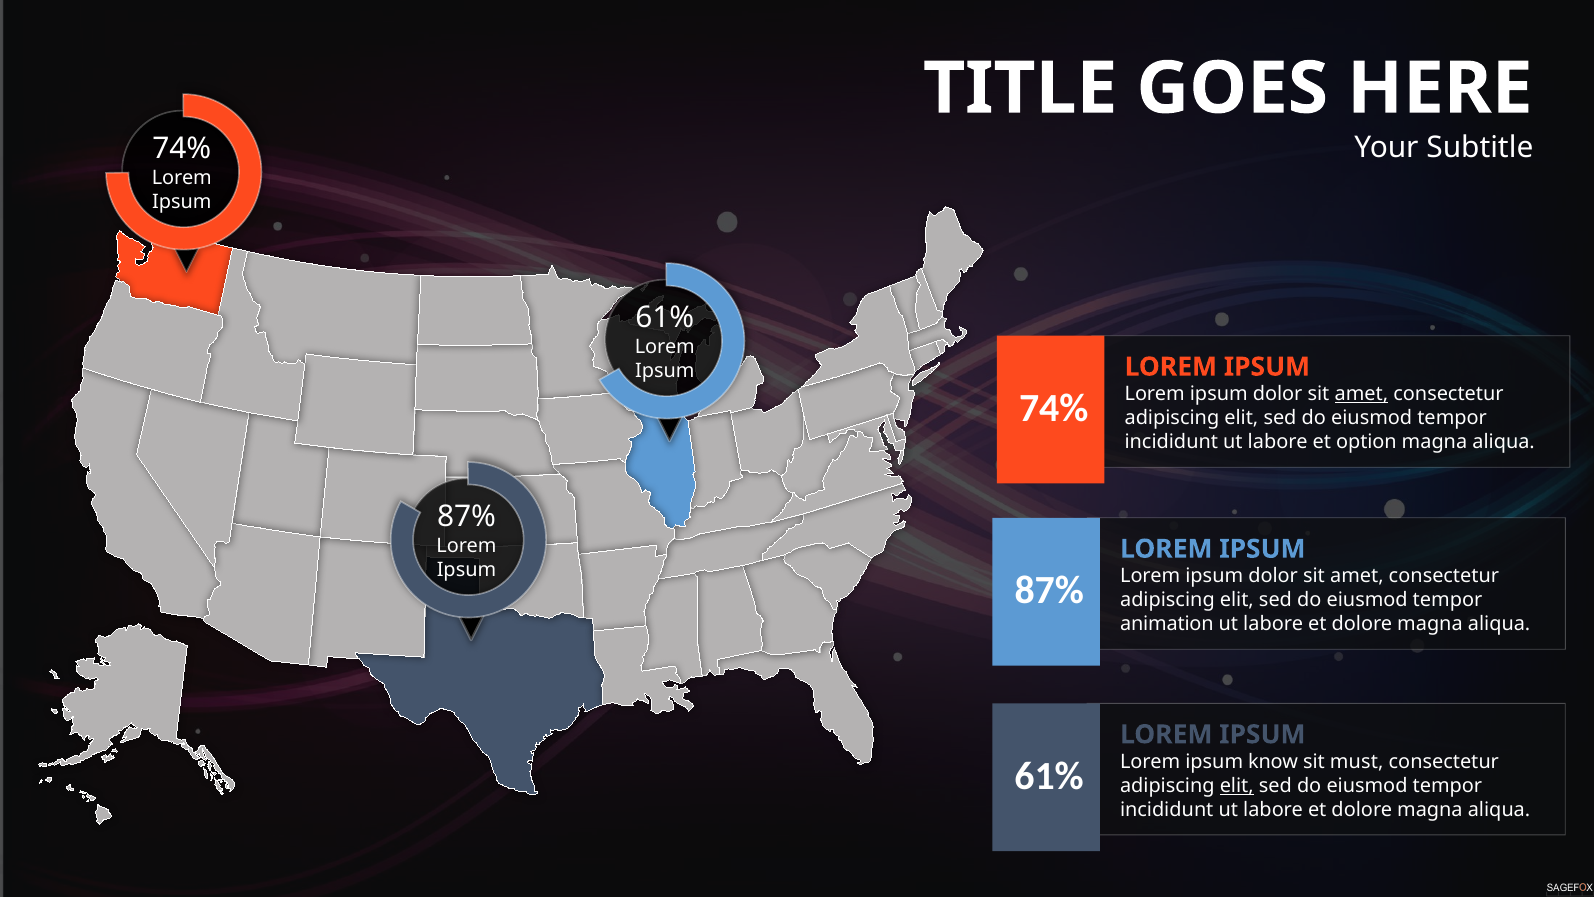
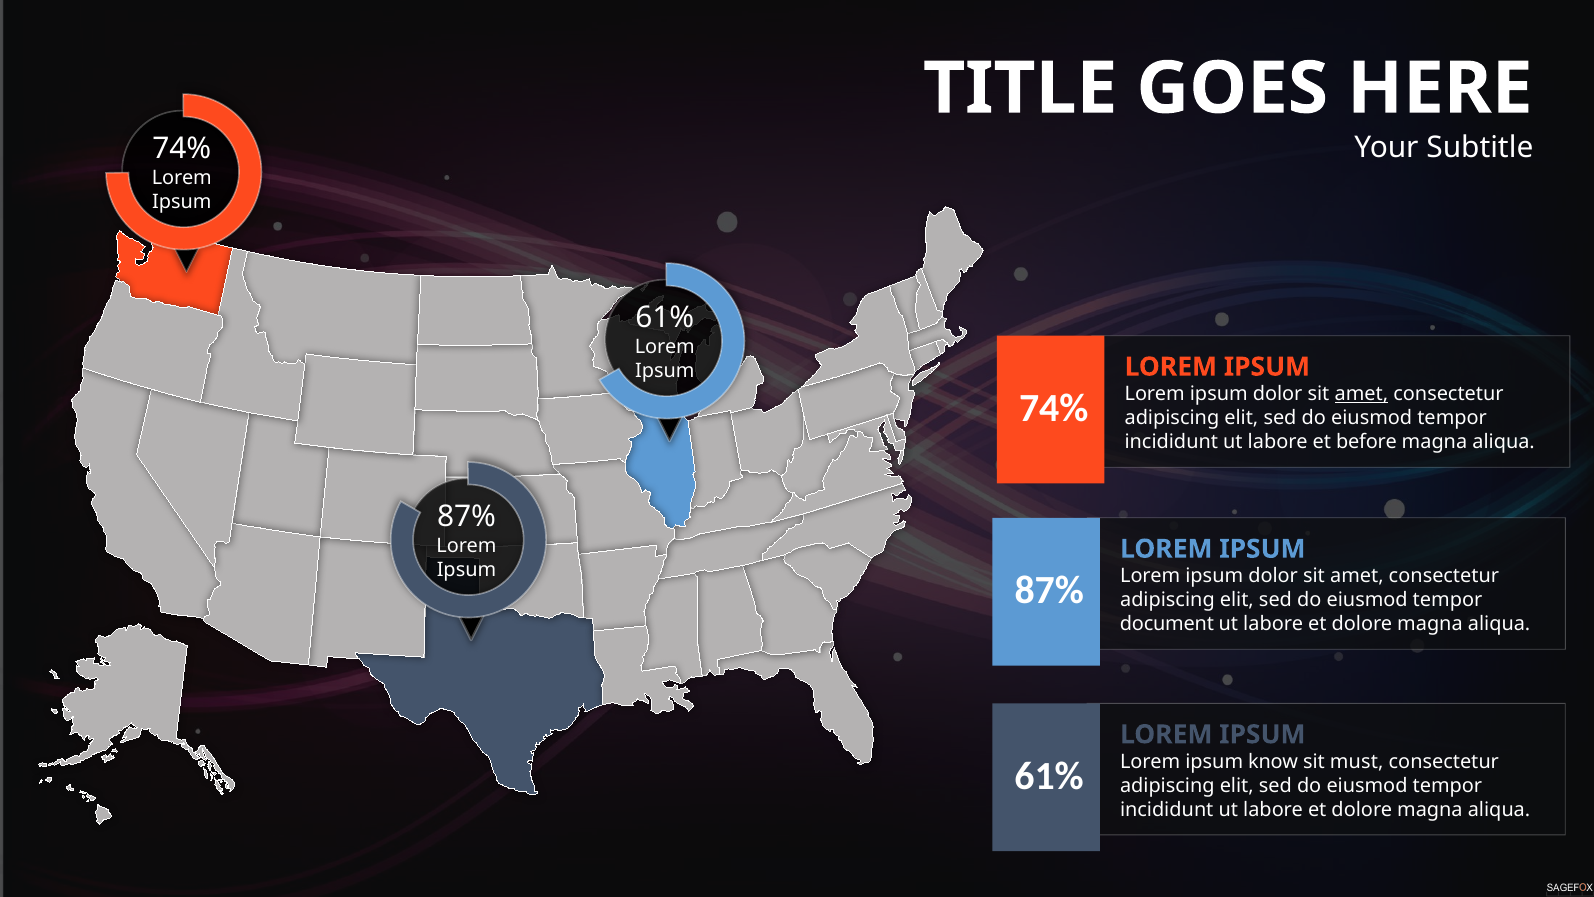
option: option -> before
animation: animation -> document
elit at (1237, 786) underline: present -> none
